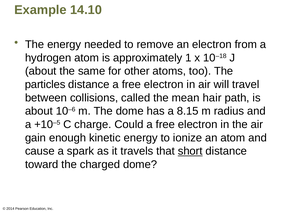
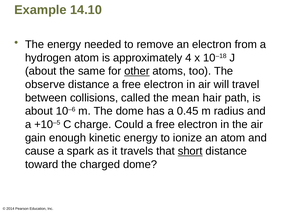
1: 1 -> 4
other underline: none -> present
particles: particles -> observe
8.15: 8.15 -> 0.45
